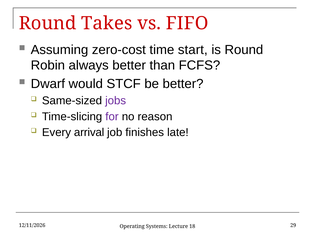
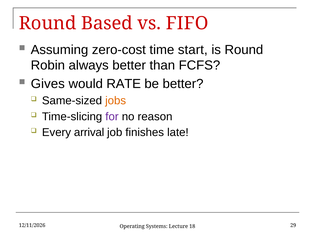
Takes: Takes -> Based
Dwarf: Dwarf -> Gives
STCF: STCF -> RATE
jobs colour: purple -> orange
